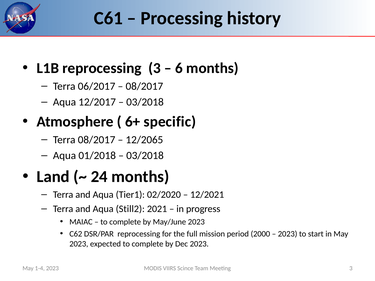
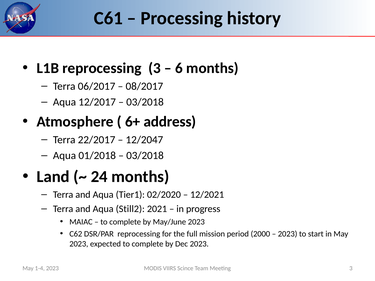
specific: specific -> address
Terra 08/2017: 08/2017 -> 22/2017
12/2065: 12/2065 -> 12/2047
